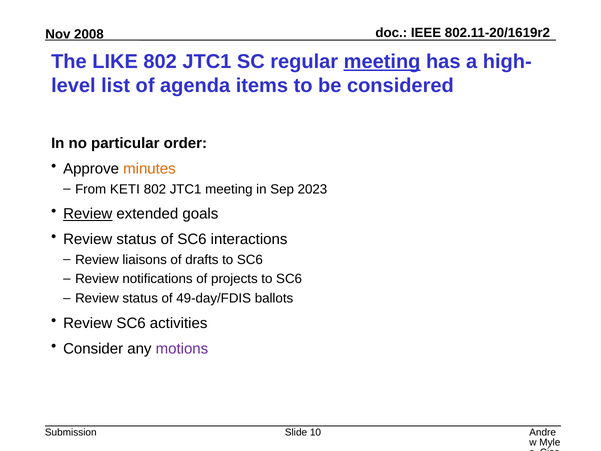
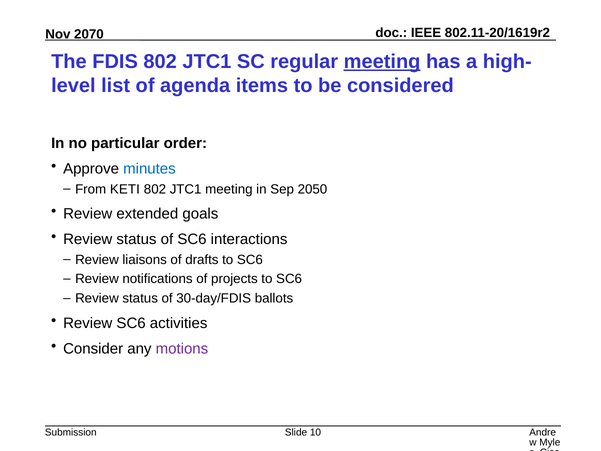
2008: 2008 -> 2070
LIKE: LIKE -> FDIS
minutes colour: orange -> blue
2023: 2023 -> 2050
Review at (88, 214) underline: present -> none
49-day/FDIS: 49-day/FDIS -> 30-day/FDIS
